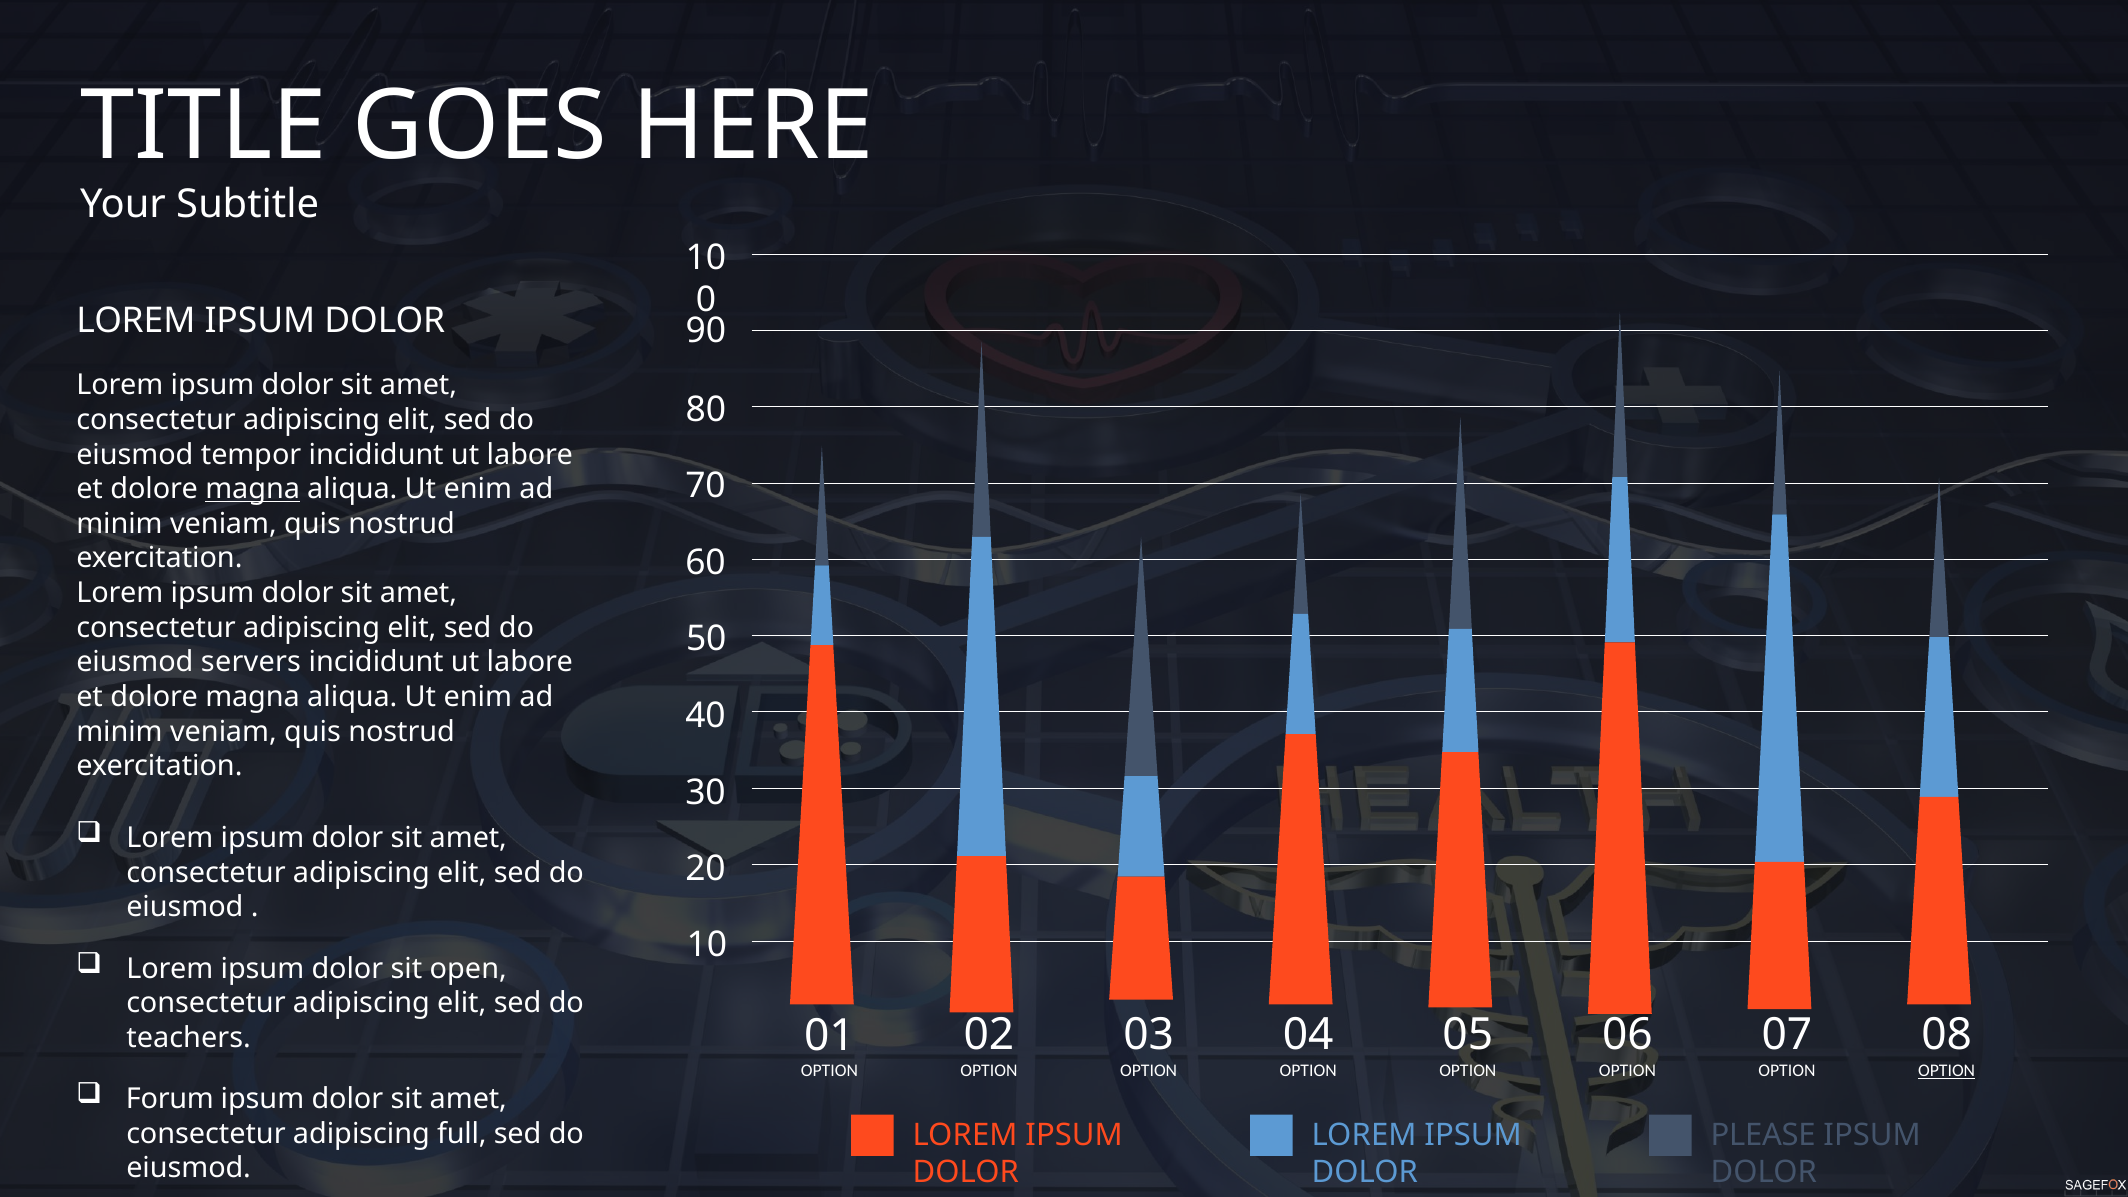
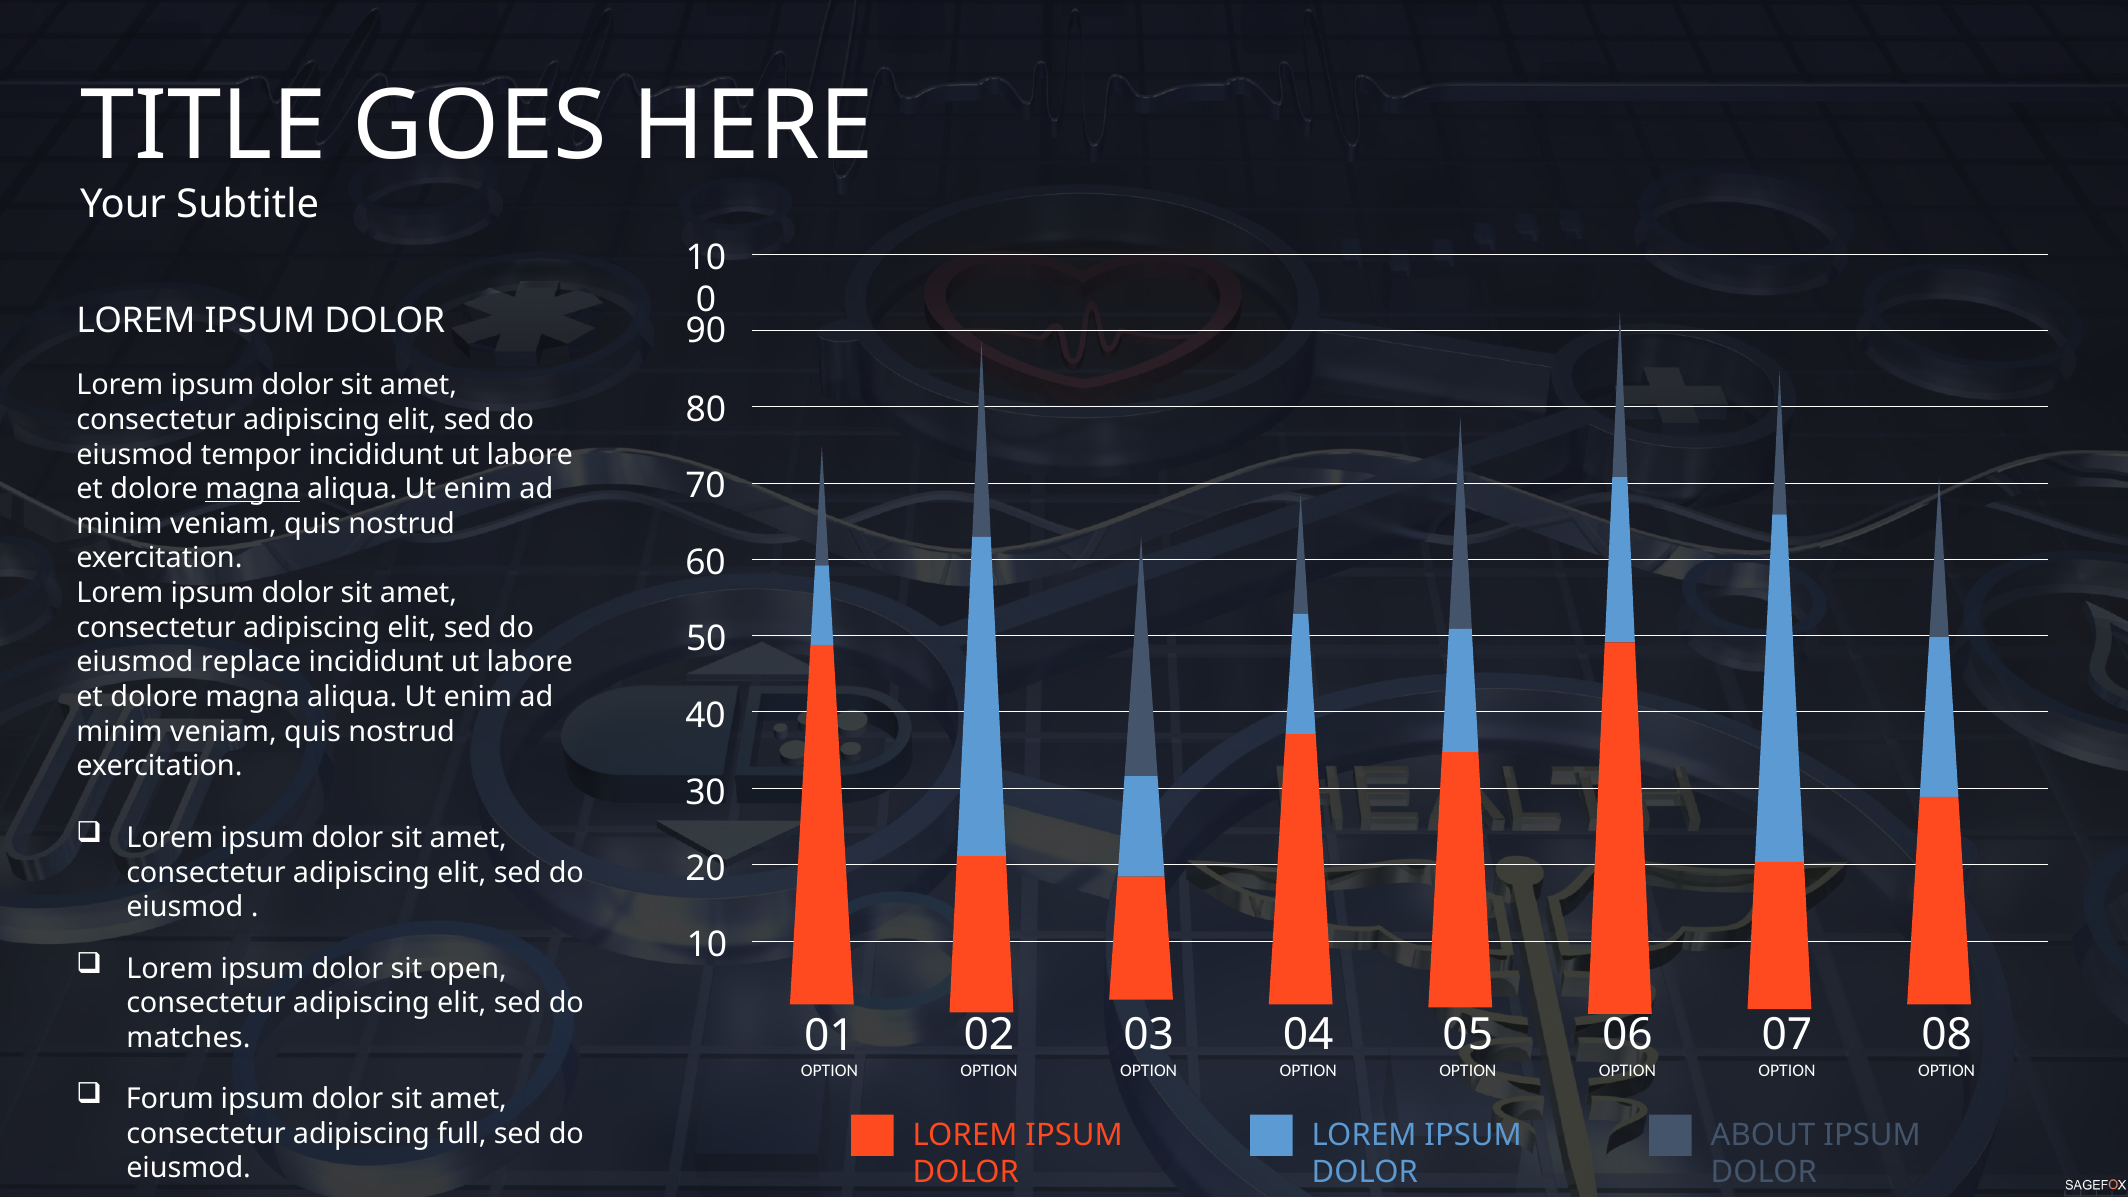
servers: servers -> replace
teachers: teachers -> matches
OPTION at (1947, 1071) underline: present -> none
PLEASE: PLEASE -> ABOUT
